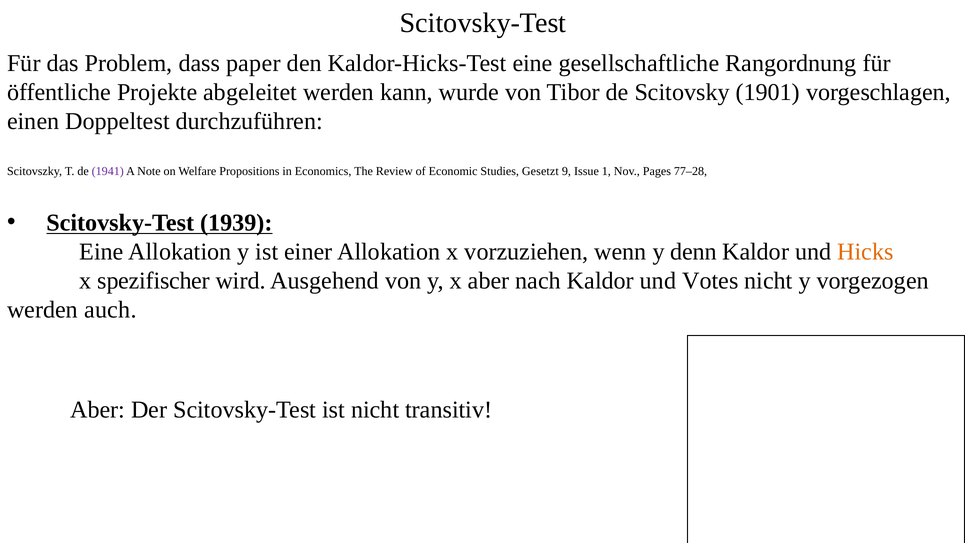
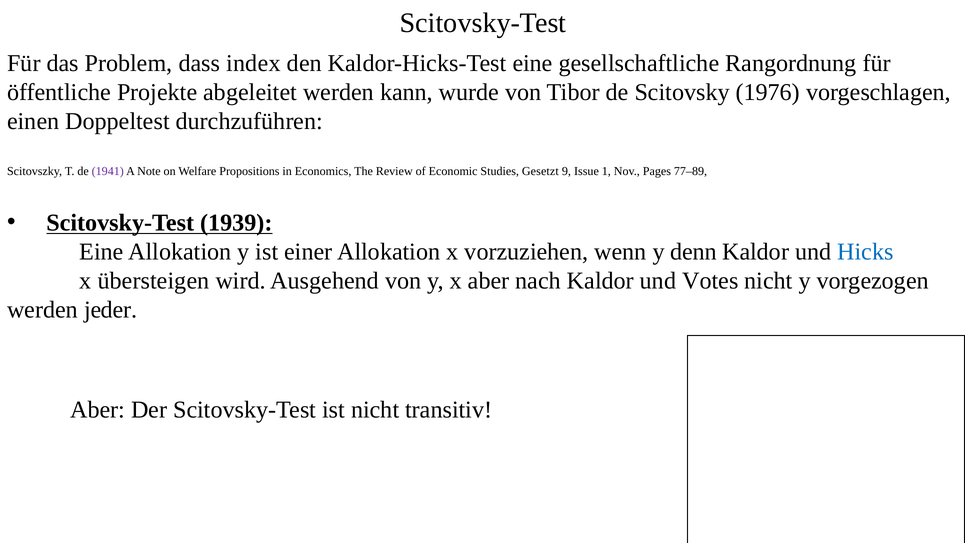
paper: paper -> index
1901: 1901 -> 1976
77–28: 77–28 -> 77–89
Hicks colour: orange -> blue
spezifischer: spezifischer -> übersteigen
auch: auch -> jeder
